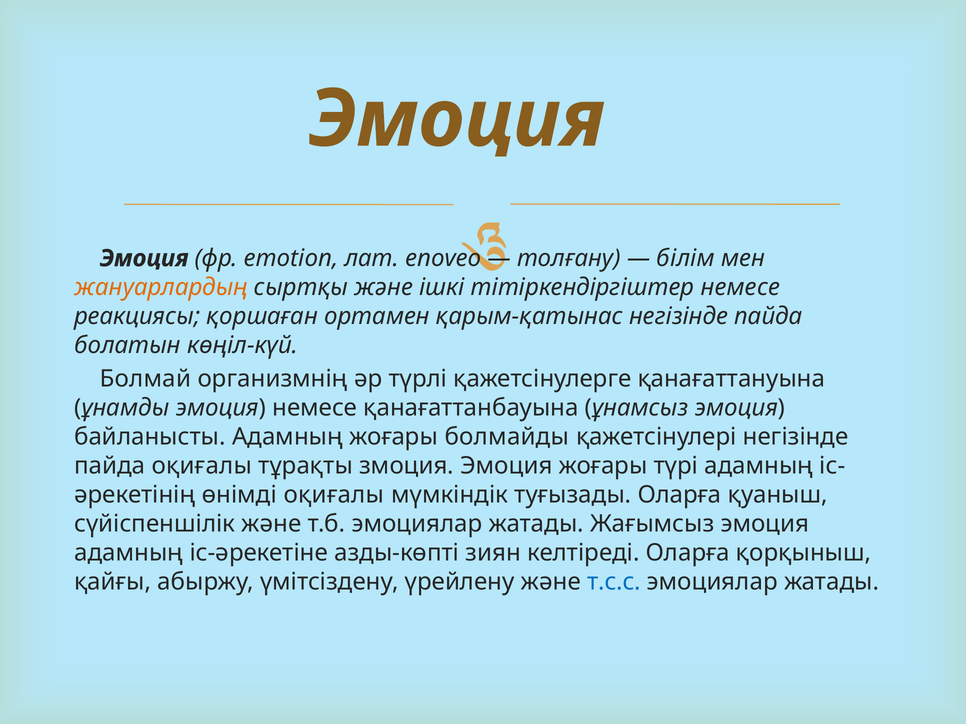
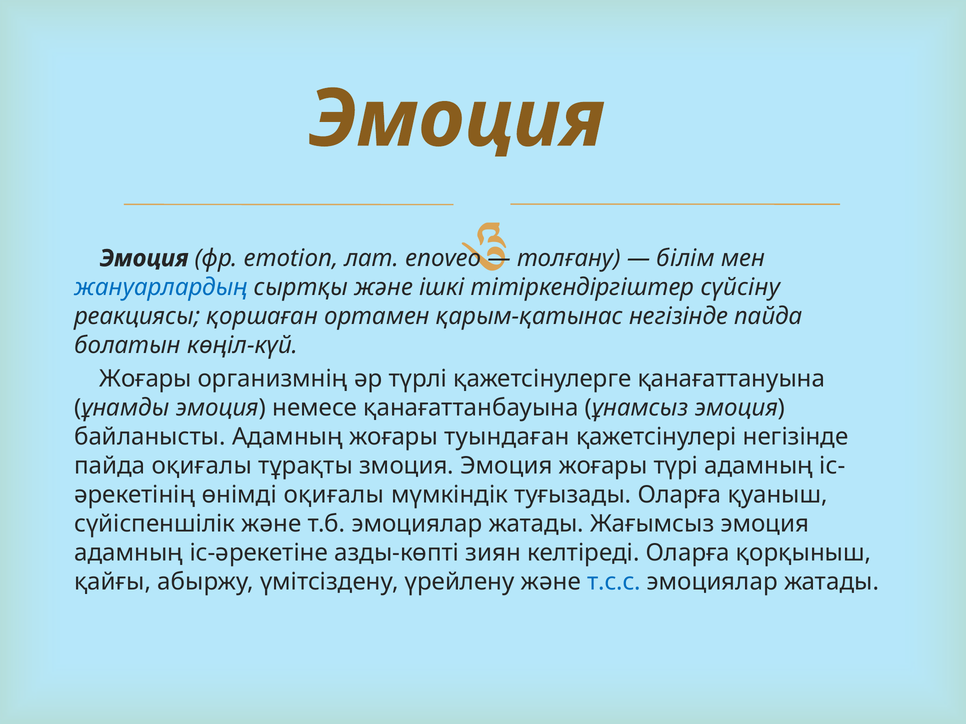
жануарлардың colour: orange -> blue
тітіркендіргіштер немесе: немесе -> сүйсiну
Болмай at (145, 379): Болмай -> Жоғары
болмайды: болмайды -> туындаған
